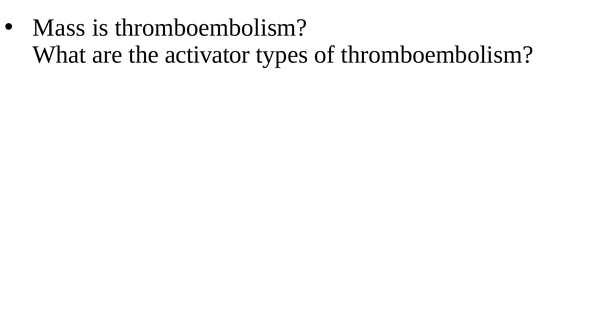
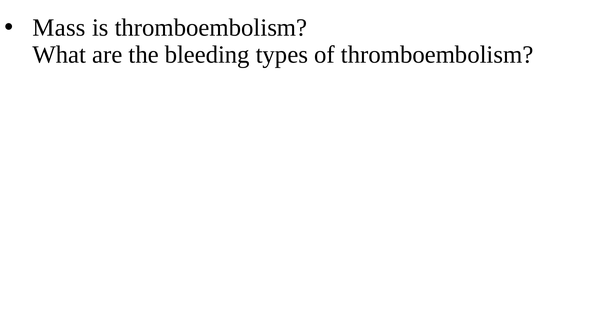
activator: activator -> bleeding
